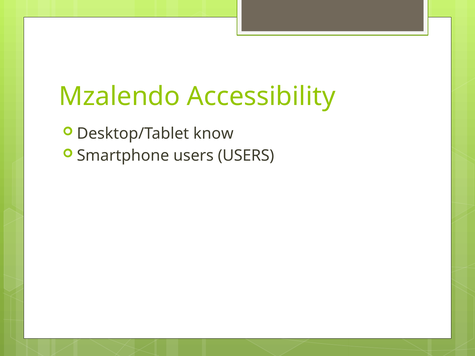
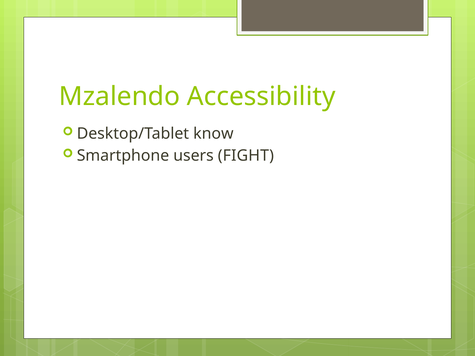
users USERS: USERS -> FIGHT
